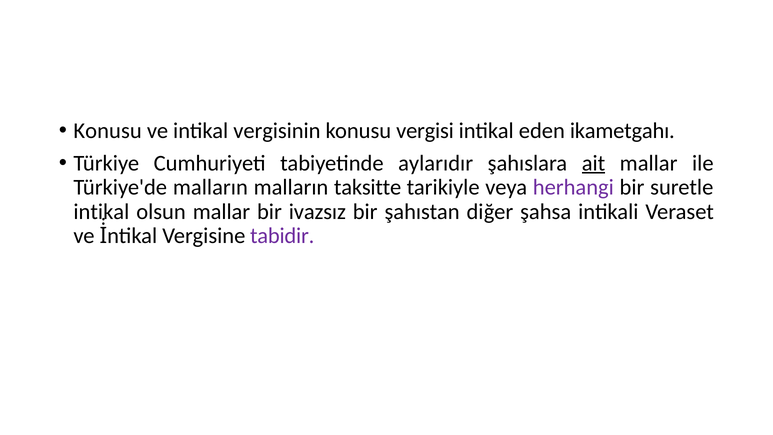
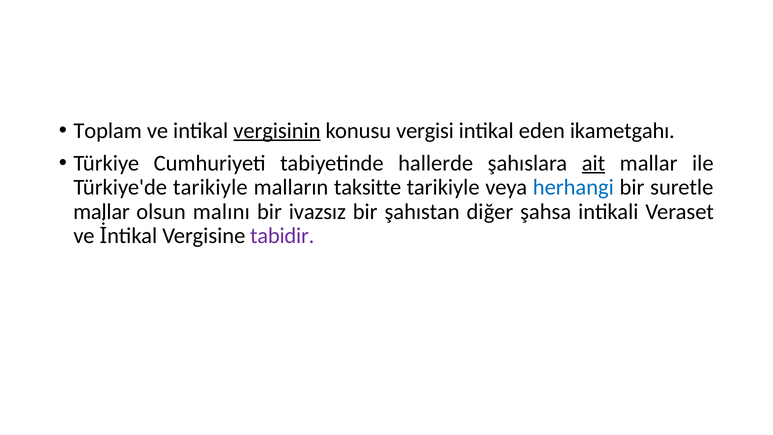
Konusu at (108, 131): Konusu -> Toplam
vergisinin underline: none -> present
aylarıdır: aylarıdır -> hallerde
Türkiye'de malların: malların -> tarikiyle
herhangi colour: purple -> blue
intikal at (101, 212): intikal -> mallar
olsun mallar: mallar -> malını
